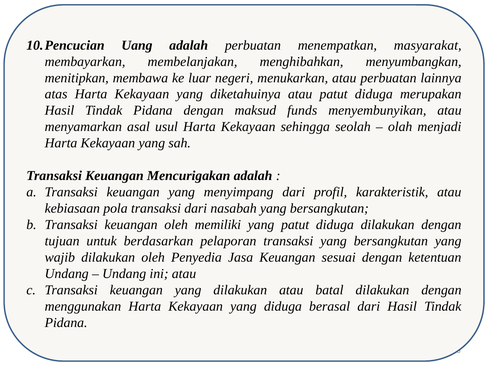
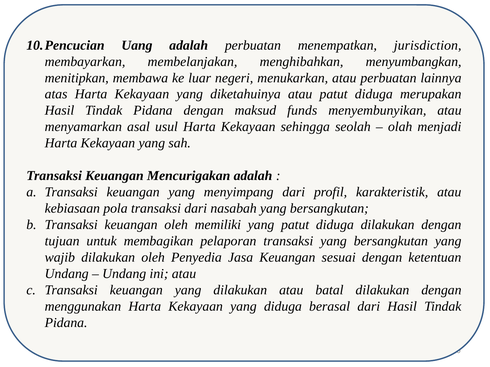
masyarakat: masyarakat -> jurisdiction
berdasarkan: berdasarkan -> membagikan
